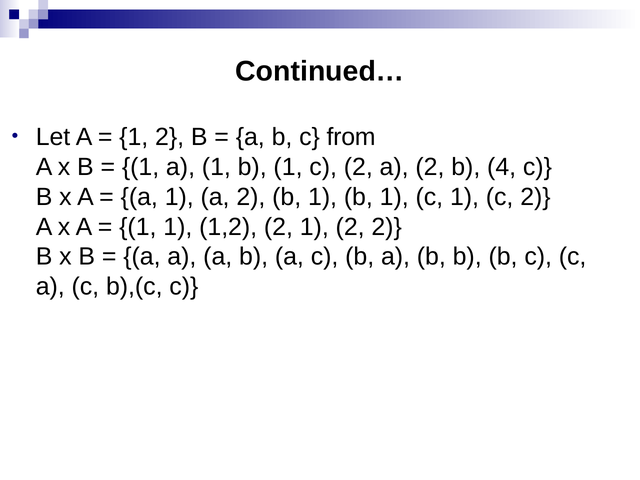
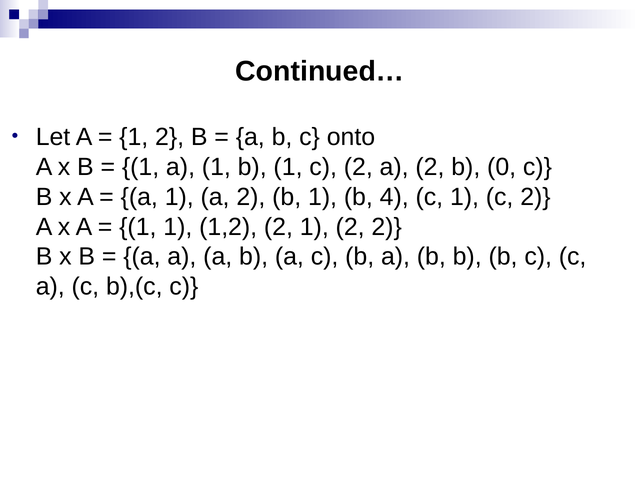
from: from -> onto
4: 4 -> 0
b 1 b 1: 1 -> 4
